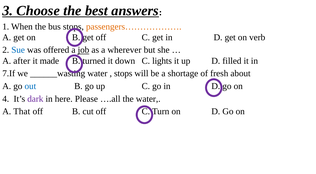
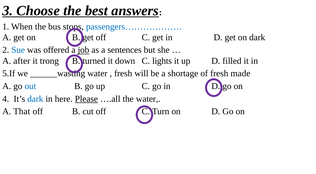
passengers……………… colour: orange -> blue
on verb: verb -> dark
wherever: wherever -> sentences
made: made -> trong
7.If: 7.If -> 5.If
stops at (123, 74): stops -> fresh
about: about -> made
dark at (35, 99) colour: purple -> blue
Please underline: none -> present
